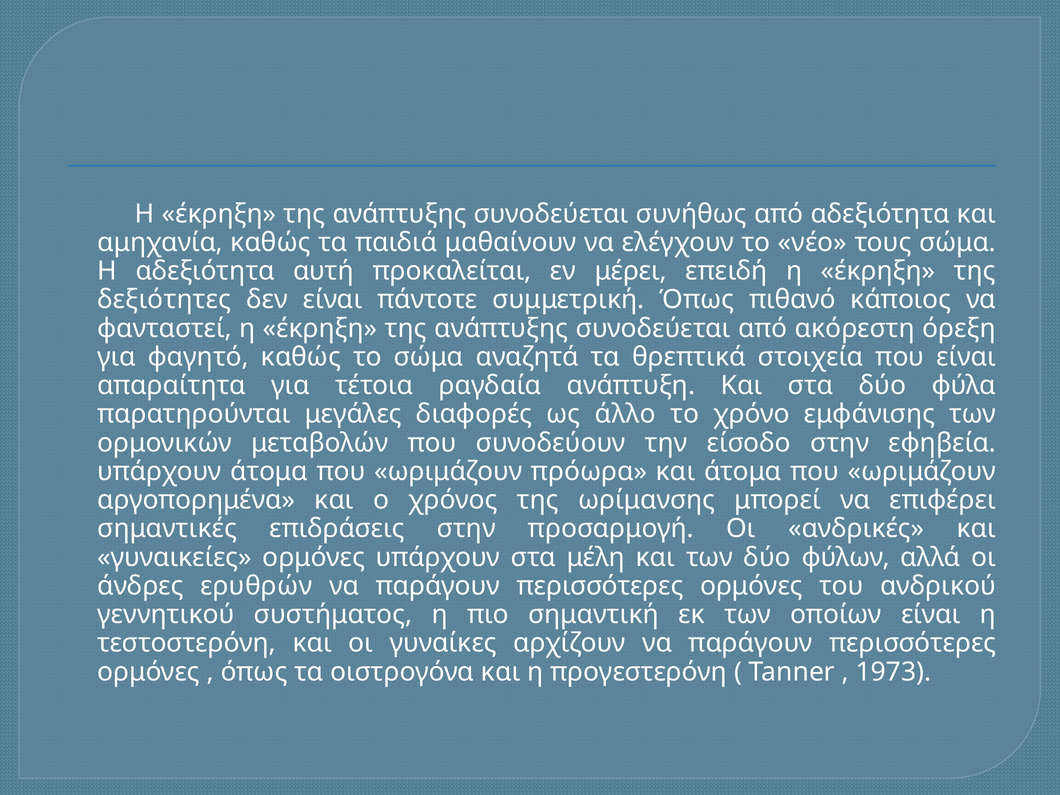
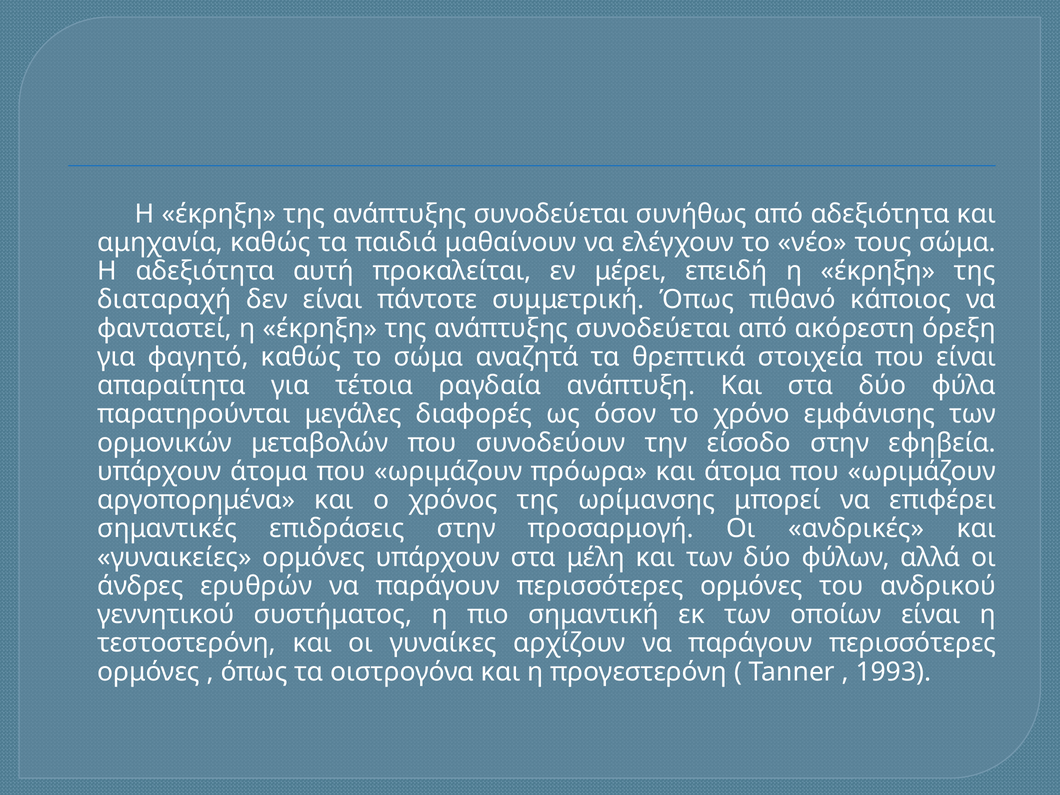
δεξιότητες: δεξιότητες -> διαταραχή
άλλο: άλλο -> όσον
1973: 1973 -> 1993
